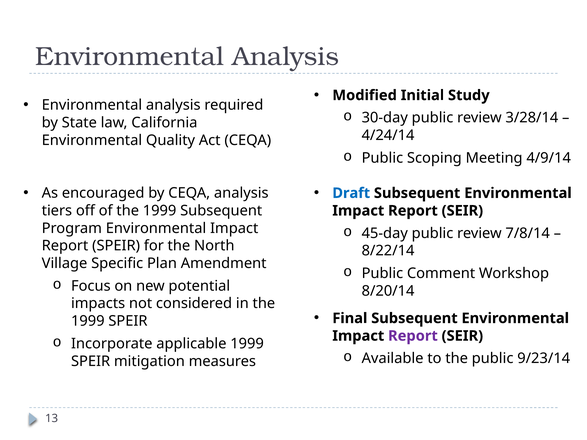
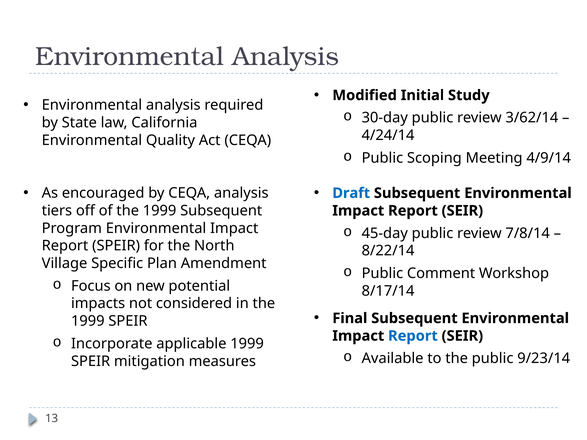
3/28/14: 3/28/14 -> 3/62/14
8/20/14: 8/20/14 -> 8/17/14
Report at (413, 336) colour: purple -> blue
